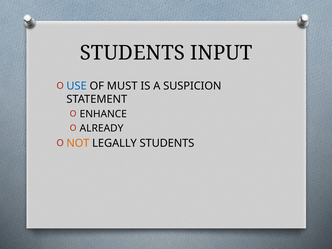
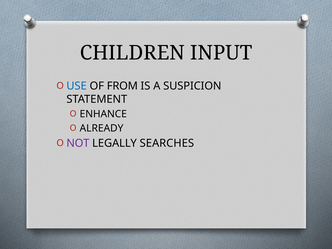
STUDENTS at (132, 53): STUDENTS -> CHILDREN
MUST: MUST -> FROM
NOT colour: orange -> purple
LEGALLY STUDENTS: STUDENTS -> SEARCHES
